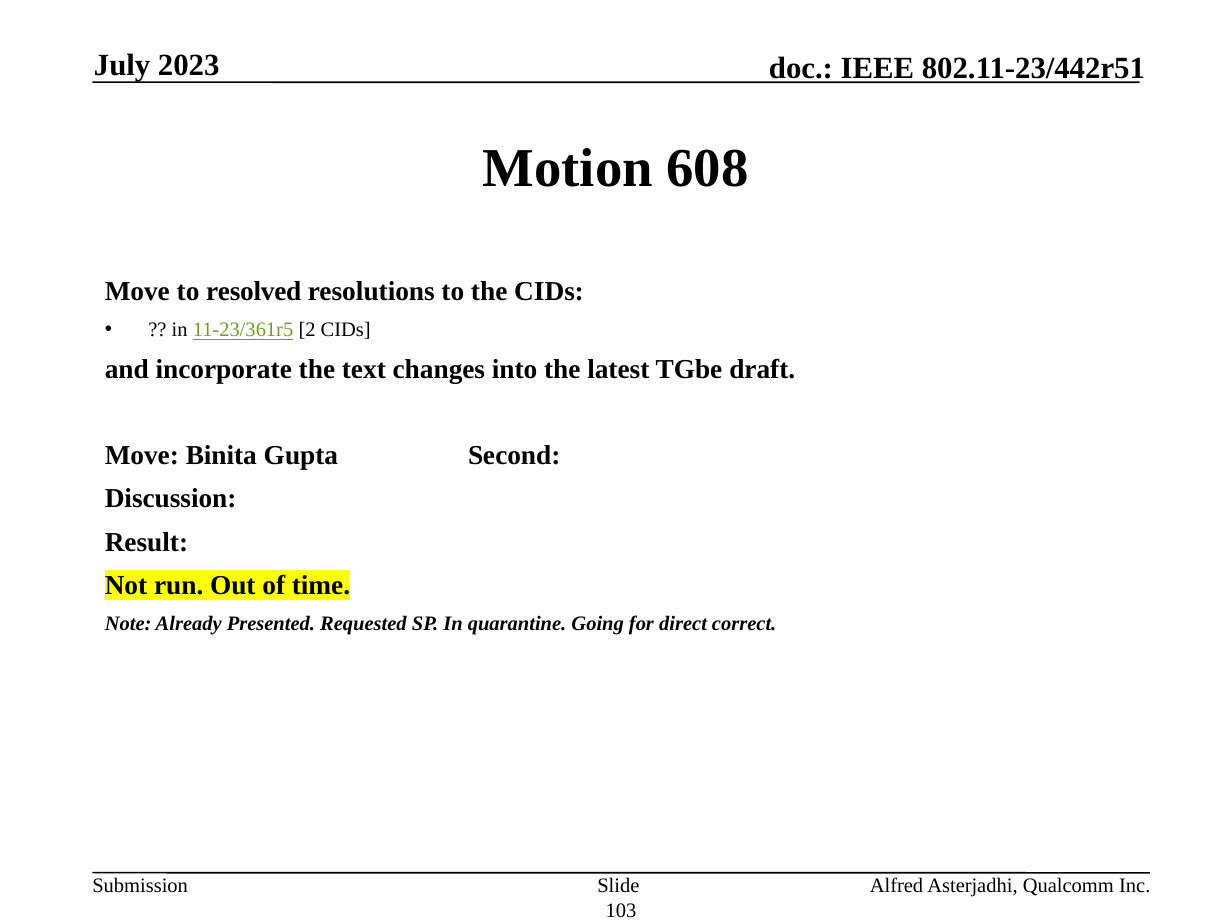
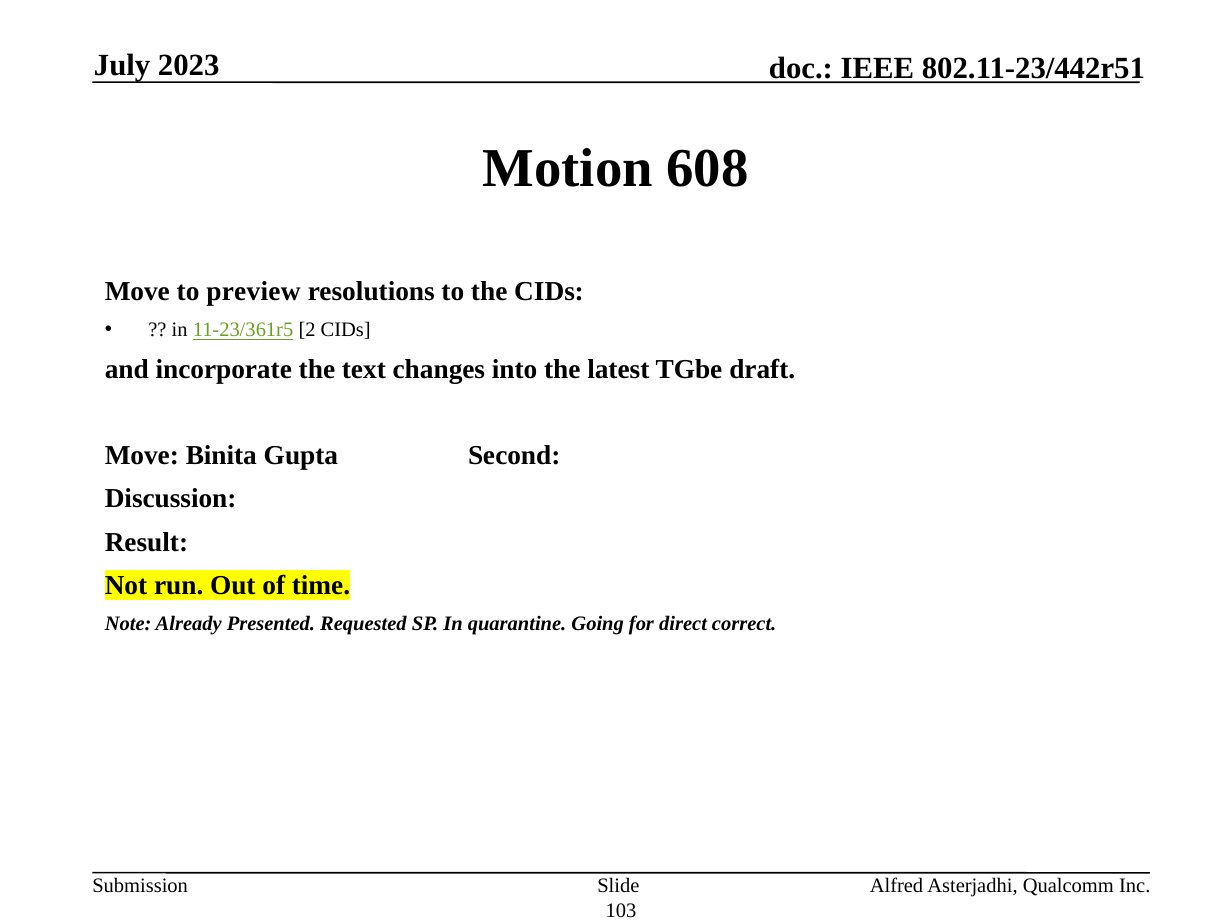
resolved: resolved -> preview
